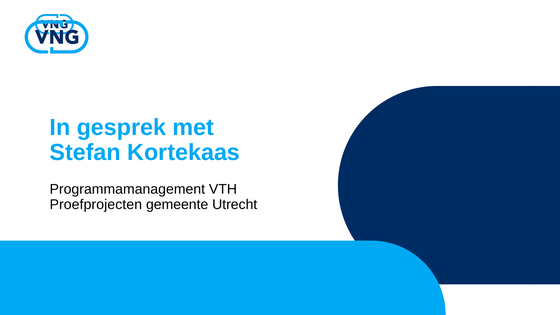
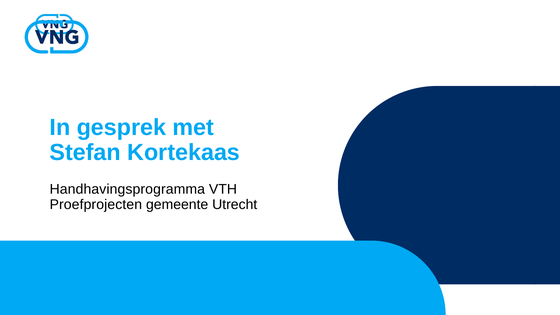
Programmamanagement: Programmamanagement -> Handhavingsprogramma
